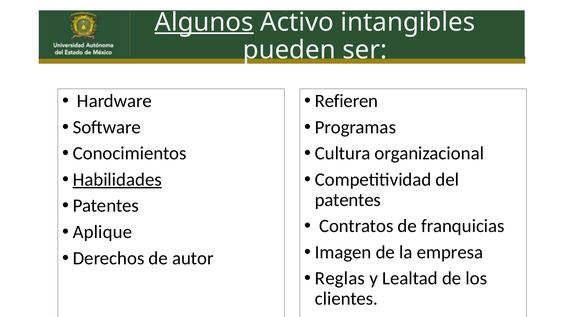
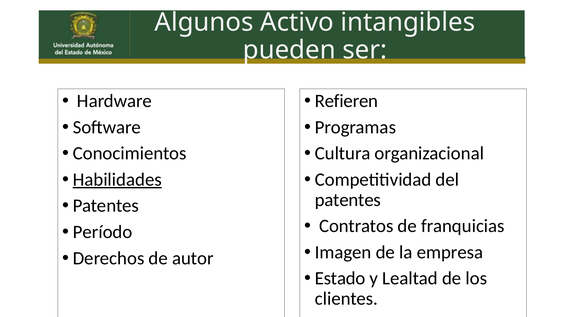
Algunos underline: present -> none
Aplique: Aplique -> Período
Reglas: Reglas -> Estado
